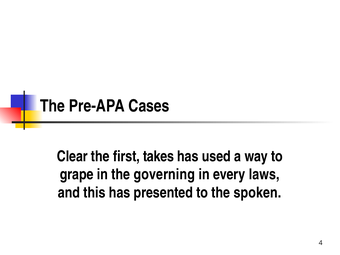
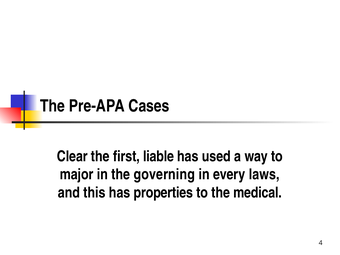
takes: takes -> liable
grape: grape -> major
presented: presented -> properties
spoken: spoken -> medical
